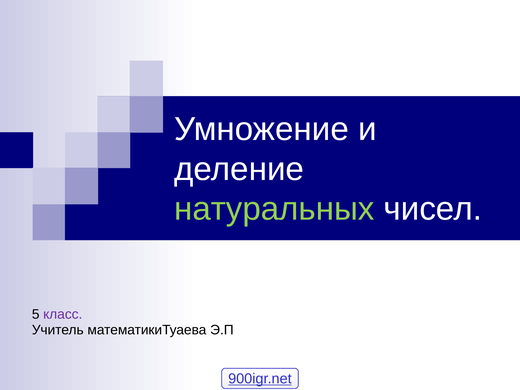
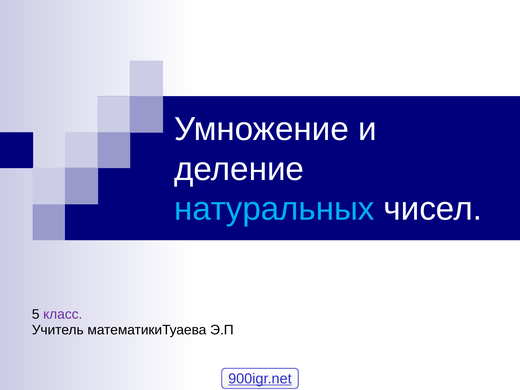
натуральных colour: light green -> light blue
